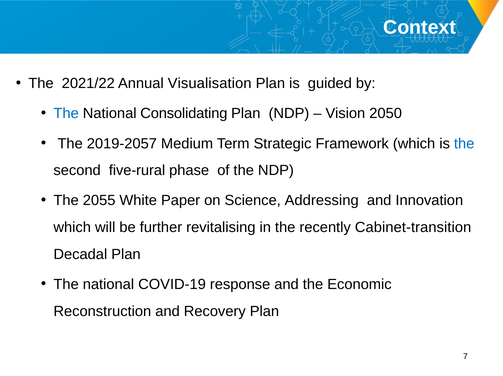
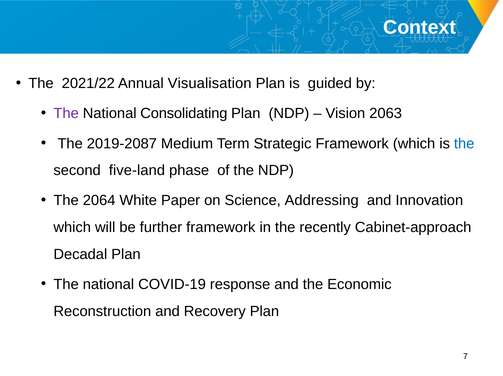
The at (66, 114) colour: blue -> purple
2050: 2050 -> 2063
2019-2057: 2019-2057 -> 2019-2087
five-rural: five-rural -> five-land
2055: 2055 -> 2064
further revitalising: revitalising -> framework
Cabinet-transition: Cabinet-transition -> Cabinet-approach
